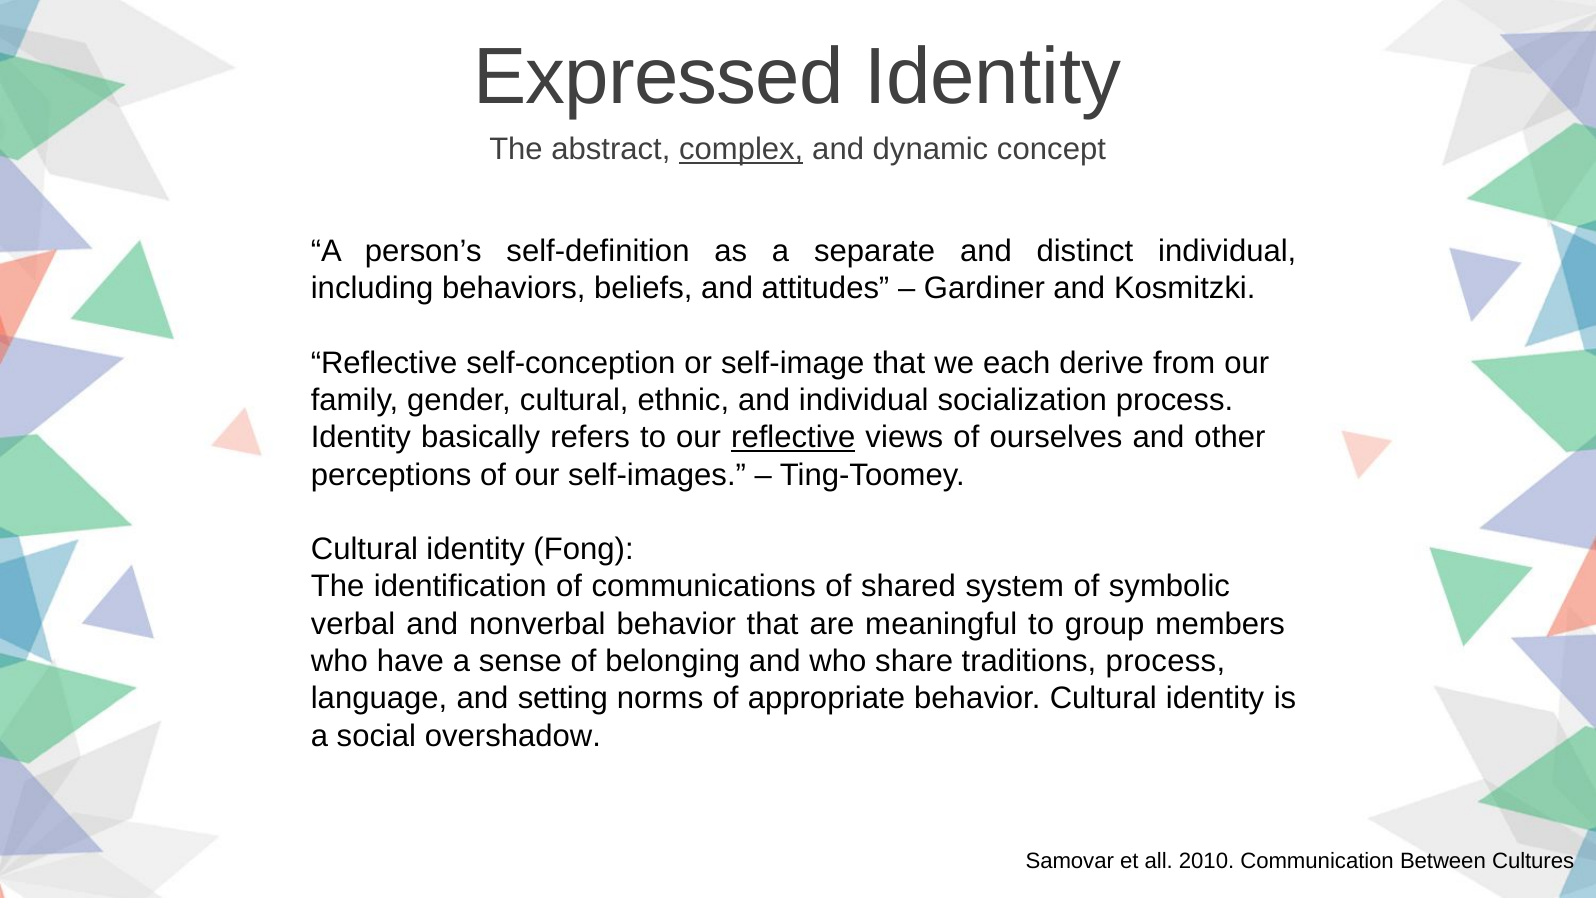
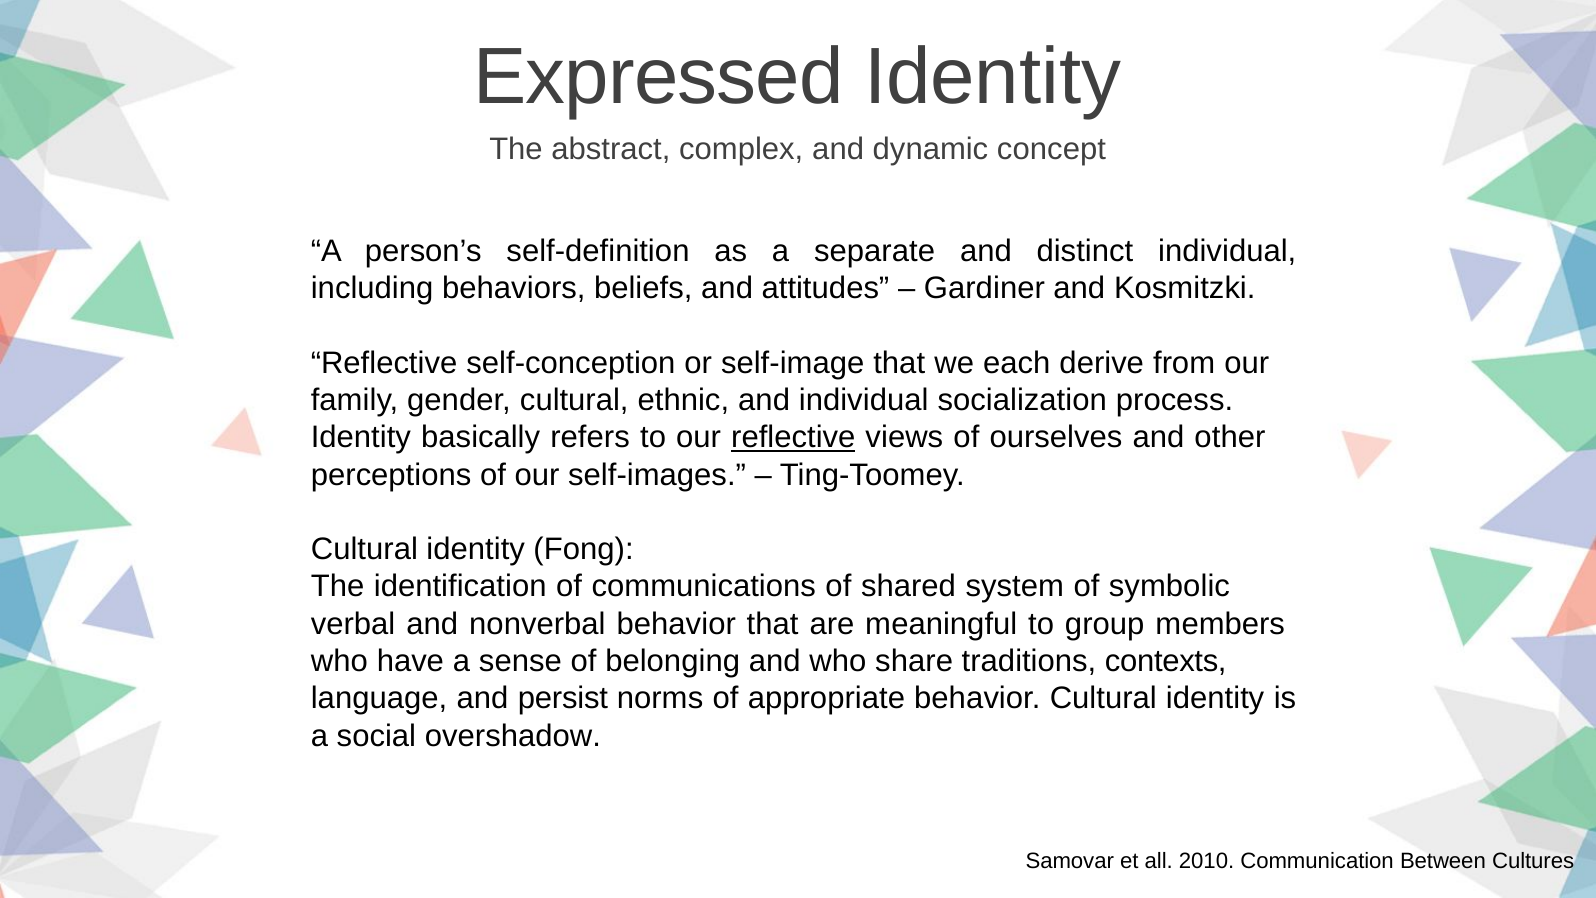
complex underline: present -> none
traditions process: process -> contexts
setting: setting -> persist
